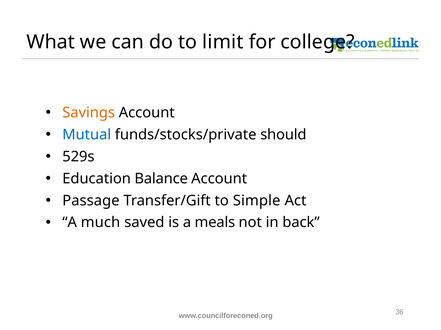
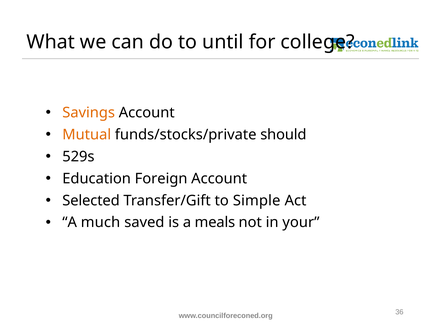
limit: limit -> until
Mutual colour: blue -> orange
Balance: Balance -> Foreign
Passage: Passage -> Selected
back: back -> your
